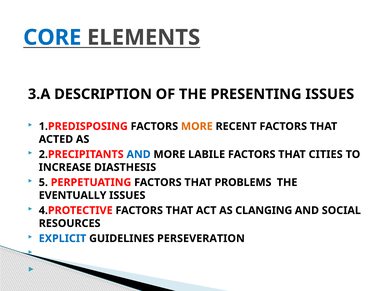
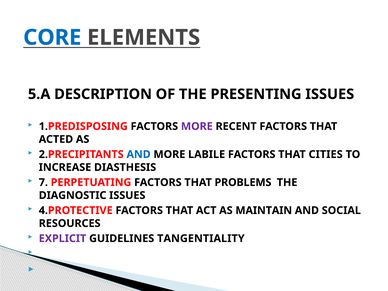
3.A: 3.A -> 5.A
MORE at (197, 126) colour: orange -> purple
5: 5 -> 7
EVENTUALLY: EVENTUALLY -> DIAGNOSTIC
CLANGING: CLANGING -> MAINTAIN
EXPLICIT colour: blue -> purple
PERSEVERATION: PERSEVERATION -> TANGENTIALITY
